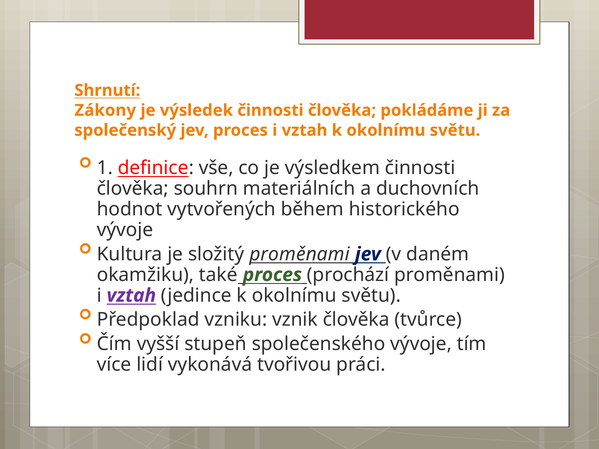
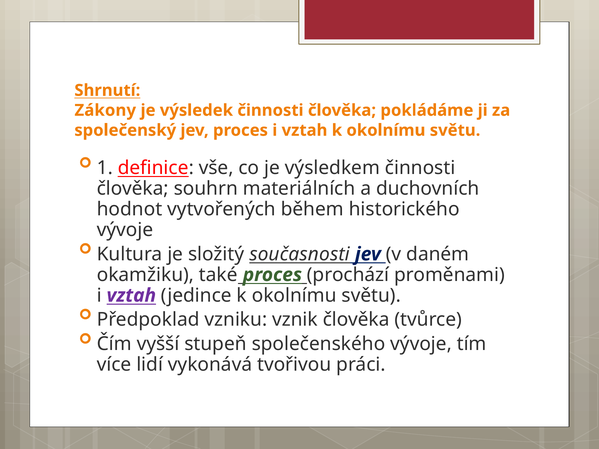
složitý proměnami: proměnami -> současnosti
